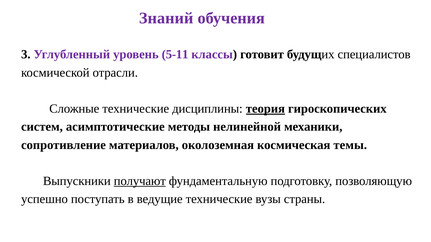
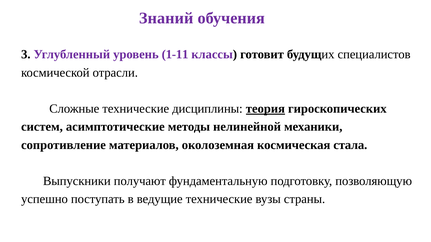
5-11: 5-11 -> 1-11
темы: темы -> стала
получают underline: present -> none
